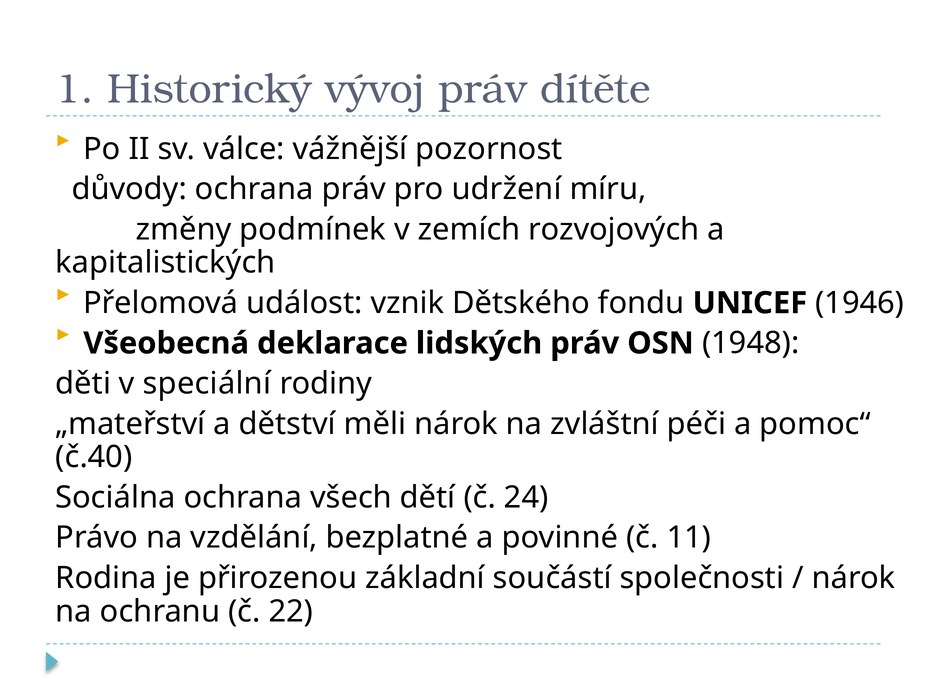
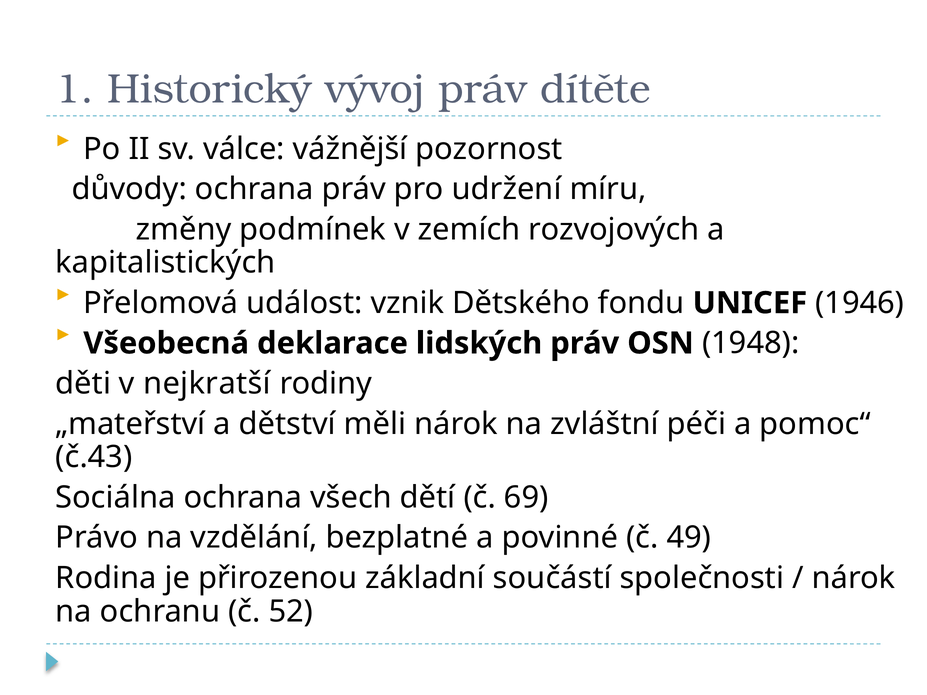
speciální: speciální -> nejkratší
č.40: č.40 -> č.43
24: 24 -> 69
11: 11 -> 49
22: 22 -> 52
